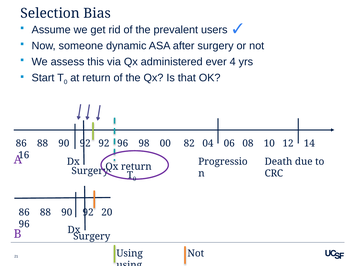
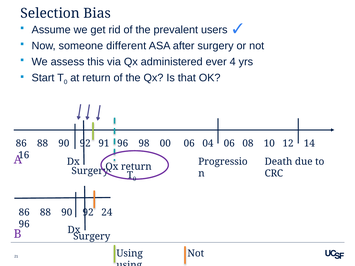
dynamic: dynamic -> different
92 92: 92 -> 91
00 82: 82 -> 06
20: 20 -> 24
